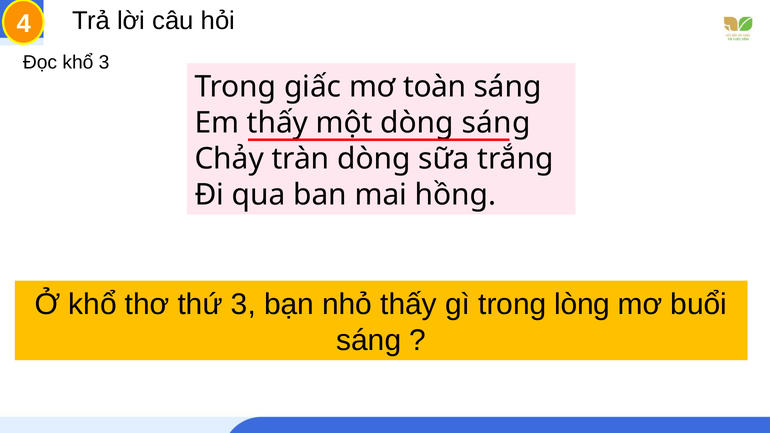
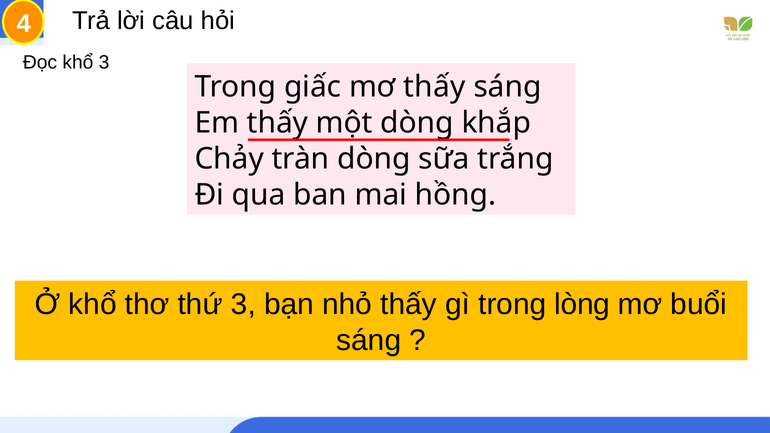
mơ toàn: toàn -> thấy
dòng sáng: sáng -> khắp
